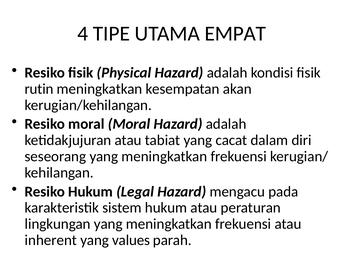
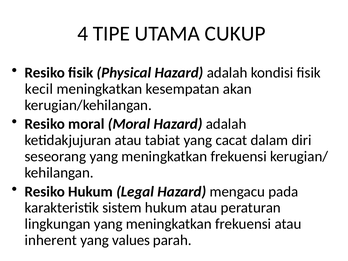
EMPAT: EMPAT -> CUKUP
rutin: rutin -> kecil
